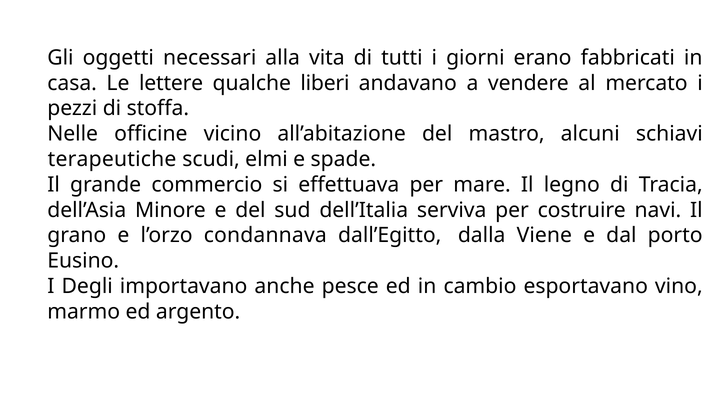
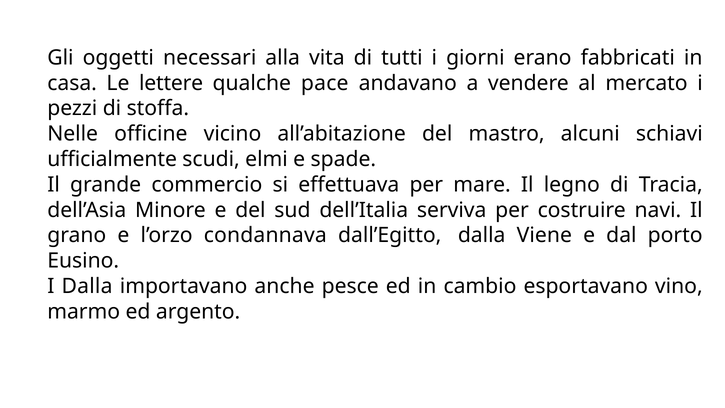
liberi: liberi -> pace
terapeutiche: terapeutiche -> ufficialmente
I Degli: Degli -> Dalla
